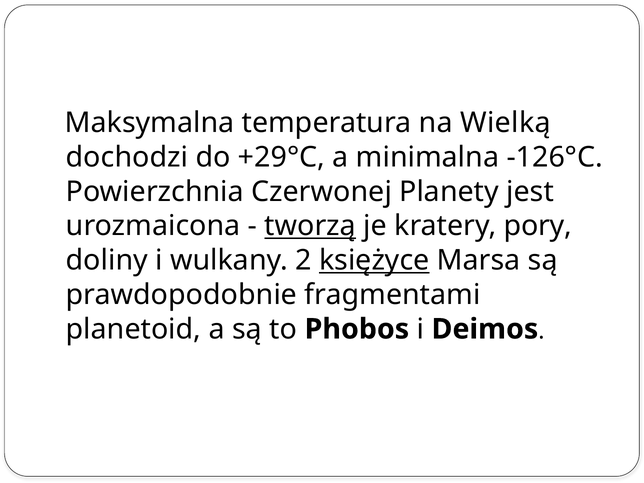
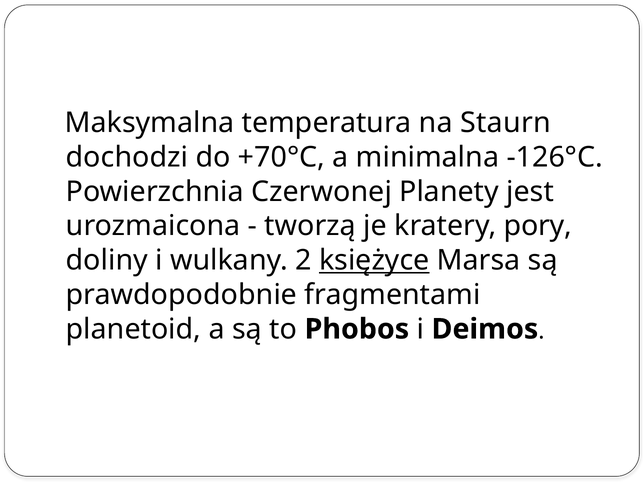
Wielką: Wielką -> Staurn
+29°C: +29°C -> +70°C
tworzą underline: present -> none
